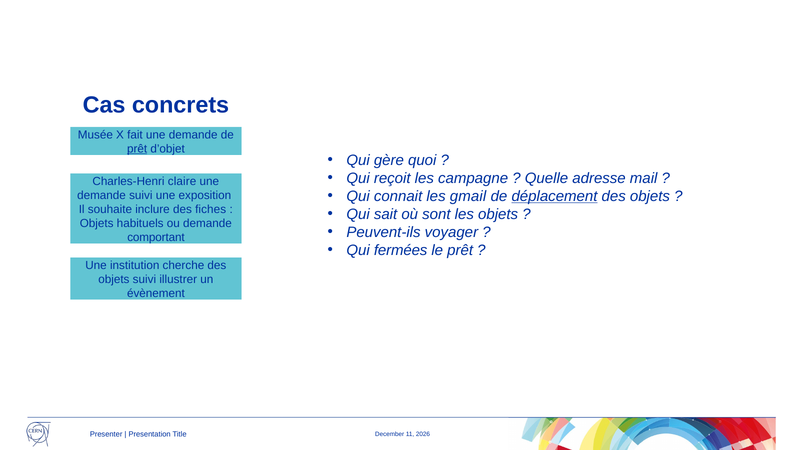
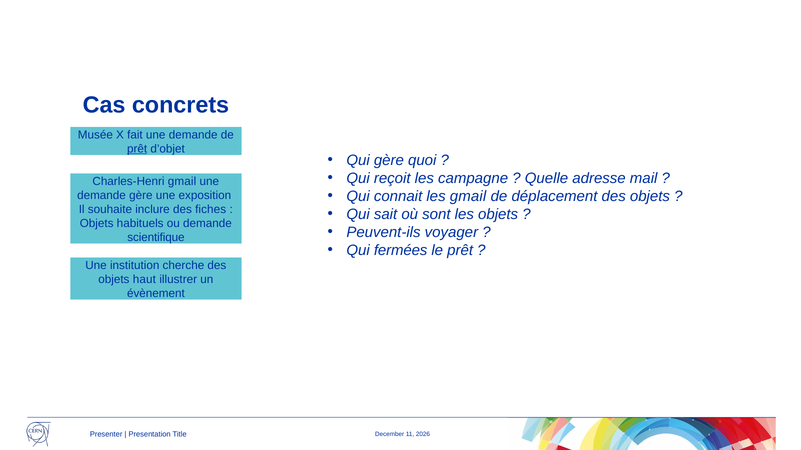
Charles-Henri claire: claire -> gmail
déplacement underline: present -> none
demande suivi: suivi -> gère
comportant: comportant -> scientifique
objets suivi: suivi -> haut
